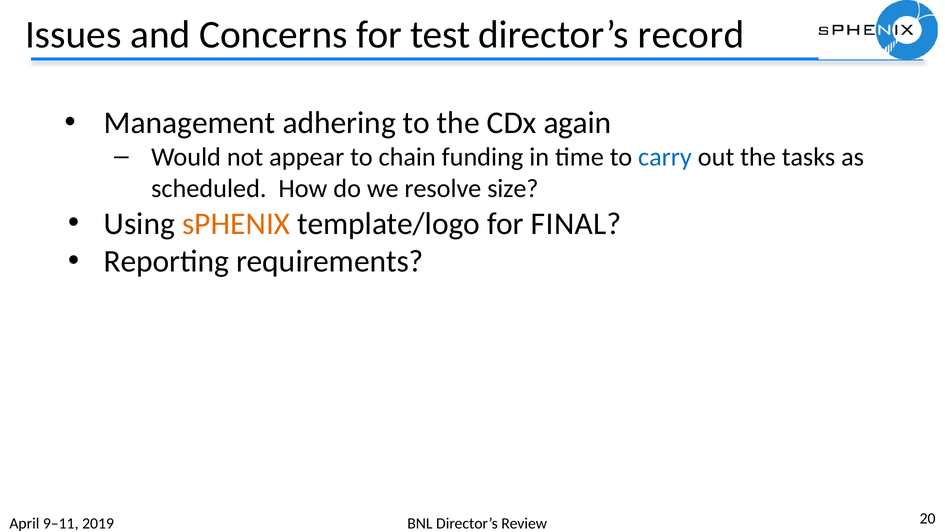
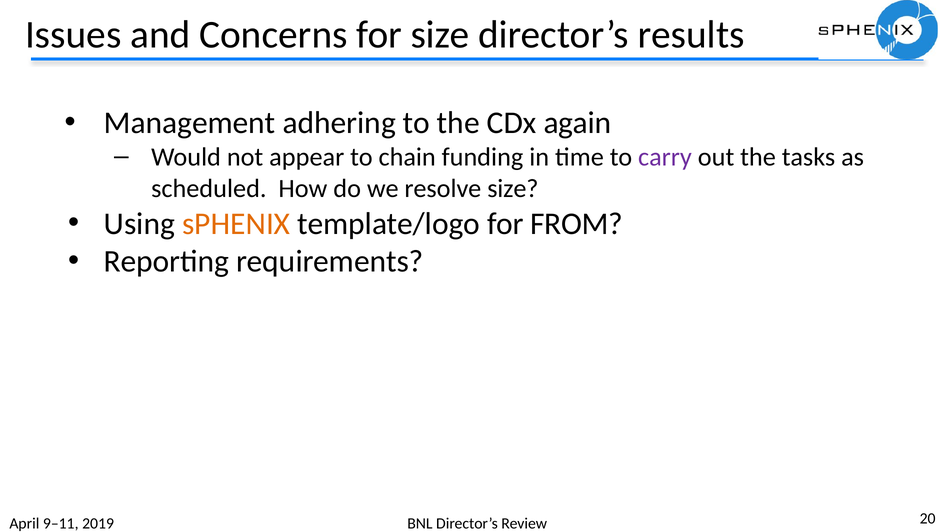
for test: test -> size
record: record -> results
carry colour: blue -> purple
FINAL: FINAL -> FROM
